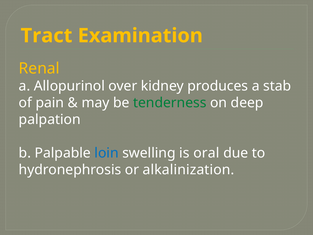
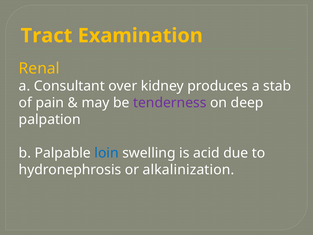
Allopurinol: Allopurinol -> Consultant
tenderness colour: green -> purple
oral: oral -> acid
